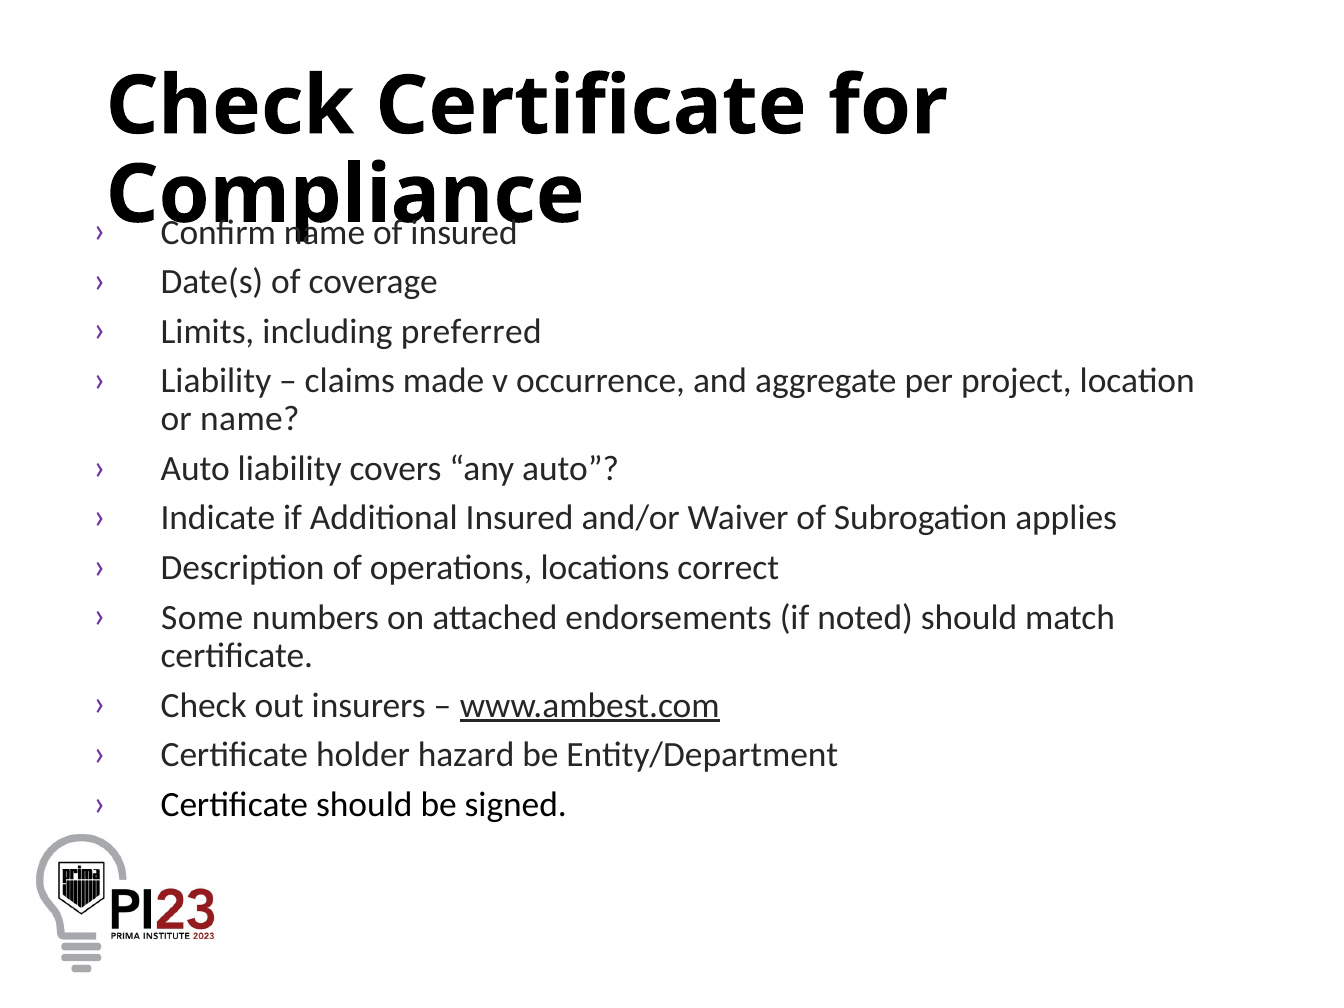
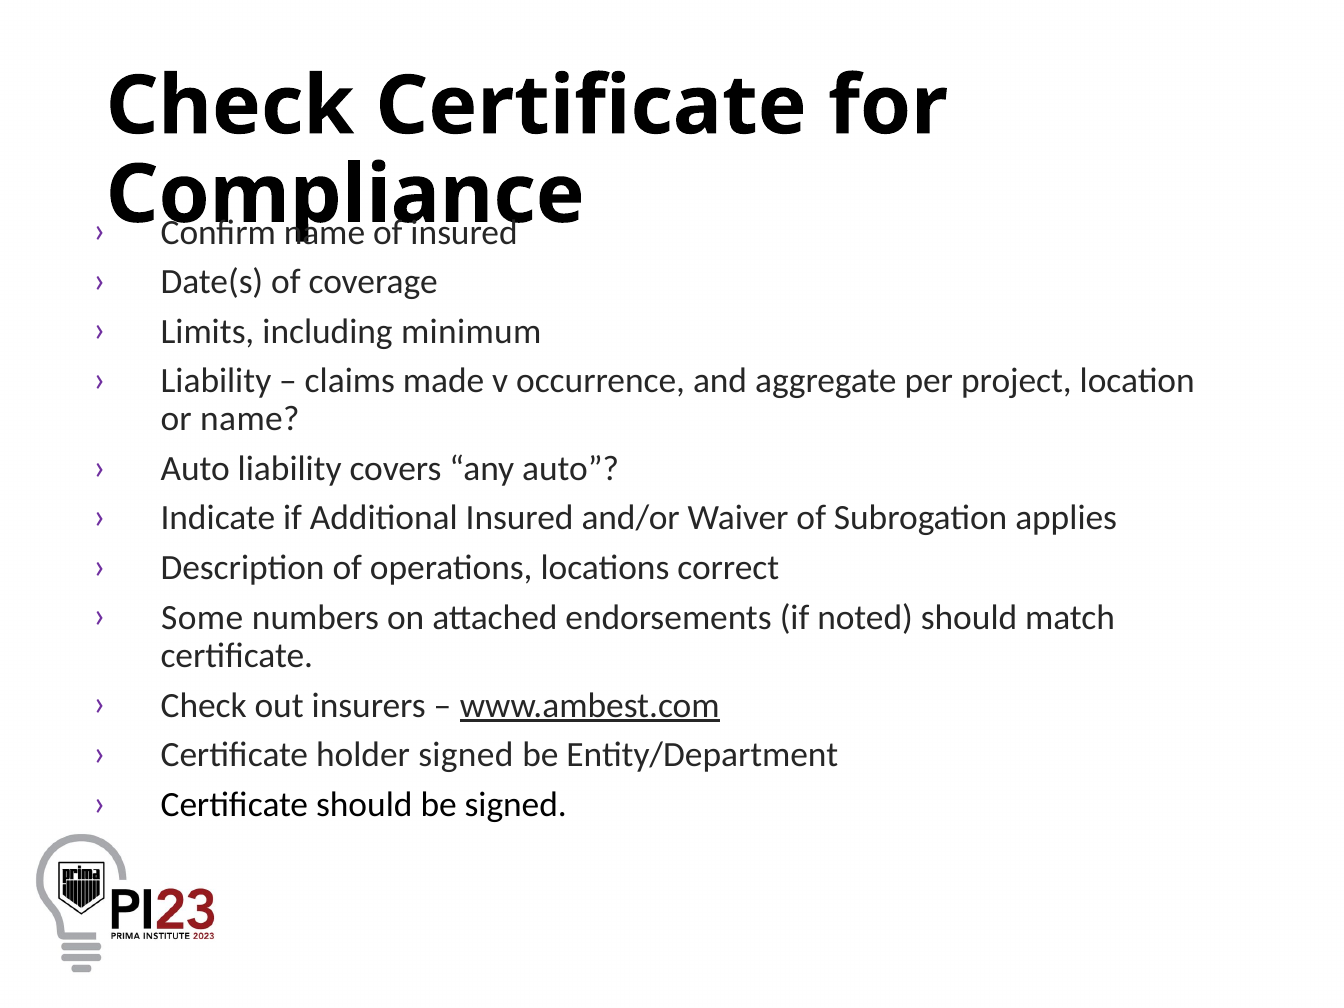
preferred: preferred -> minimum
holder hazard: hazard -> signed
